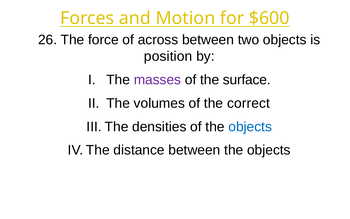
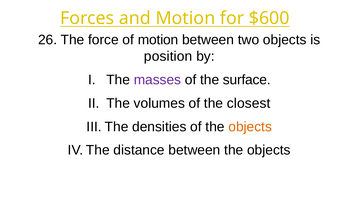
of across: across -> motion
correct: correct -> closest
objects at (250, 127) colour: blue -> orange
